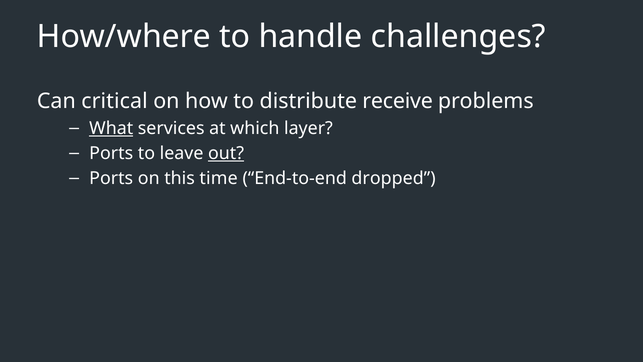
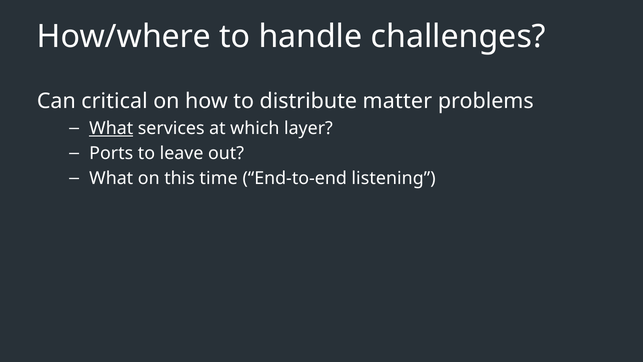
receive: receive -> matter
out underline: present -> none
Ports at (111, 178): Ports -> What
dropped: dropped -> listening
